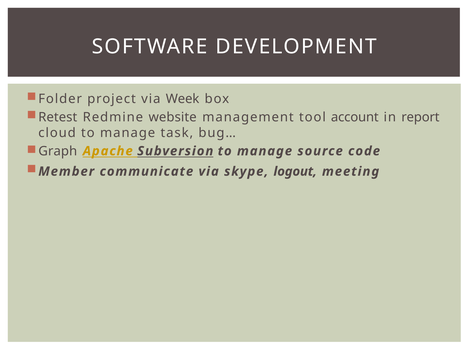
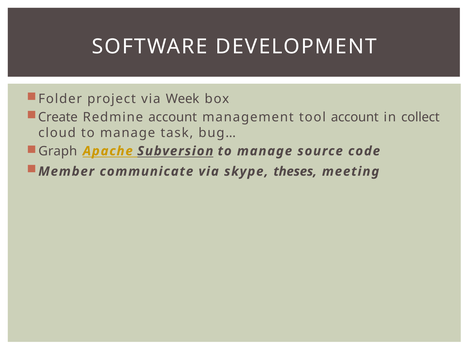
Retest: Retest -> Create
Redmine website: website -> account
report: report -> collect
logout: logout -> theses
